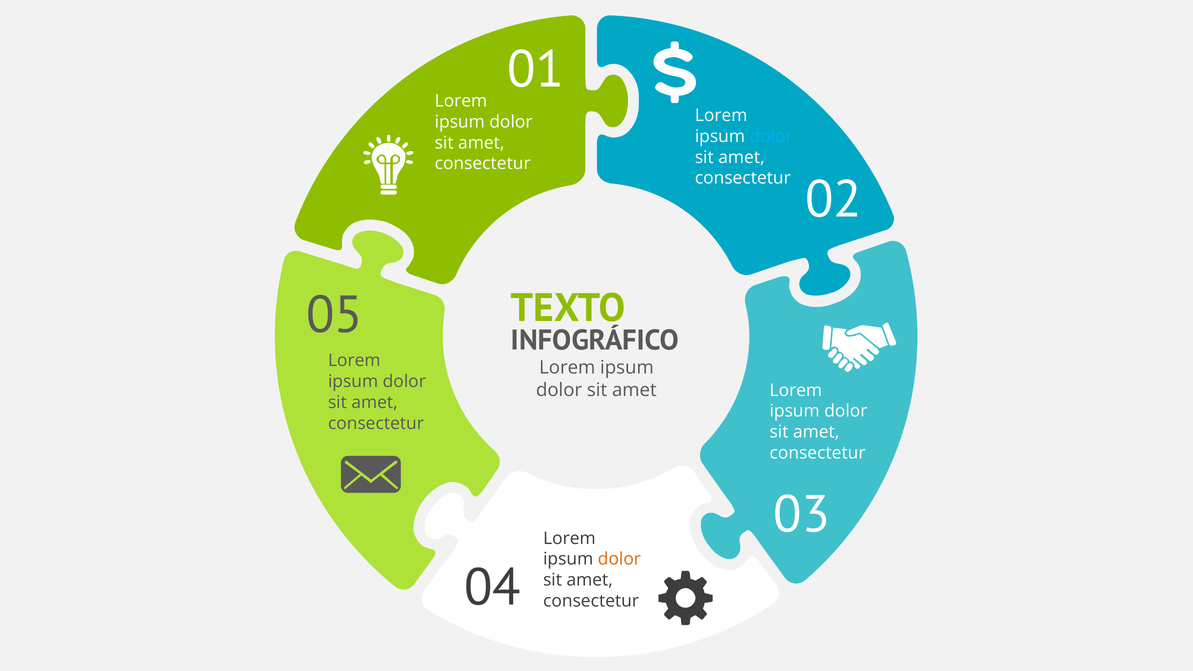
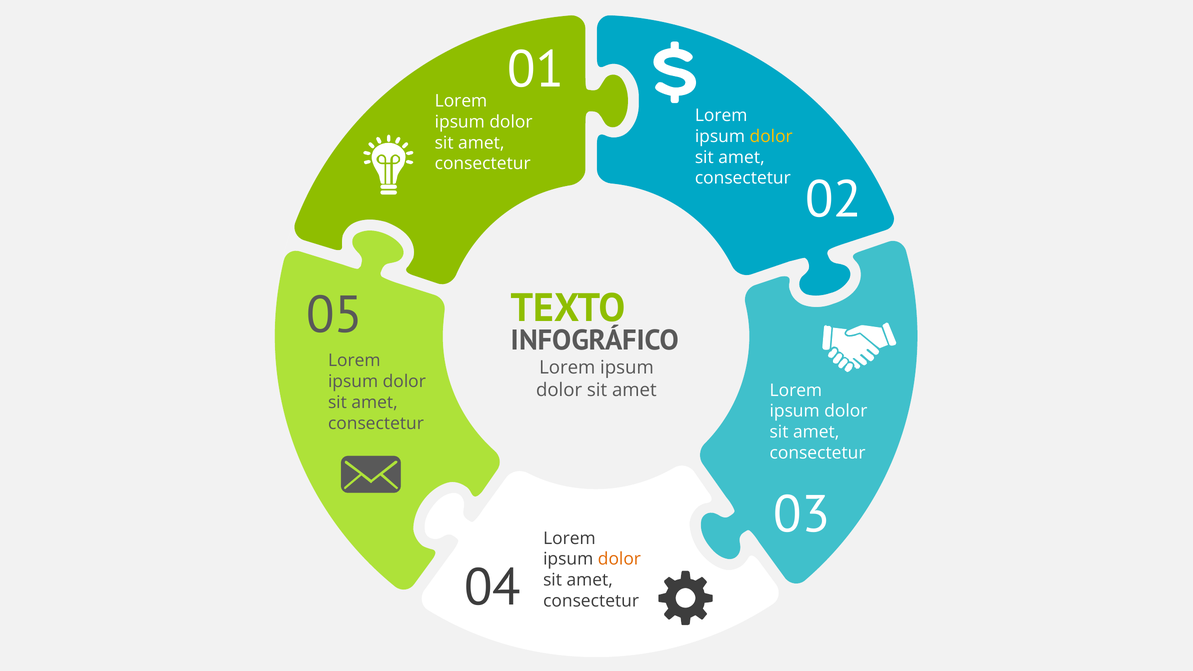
dolor at (771, 136) colour: light blue -> yellow
